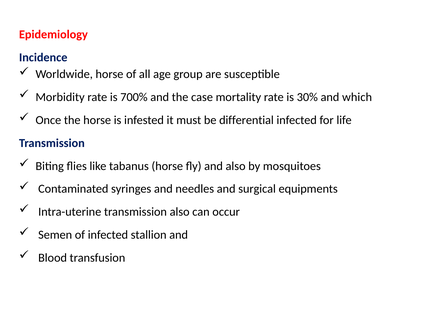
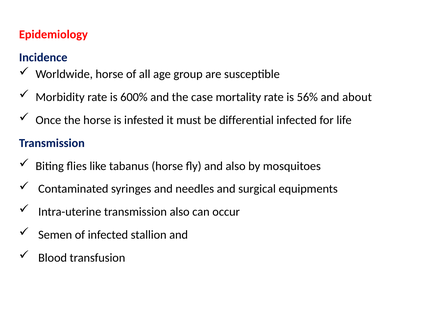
700%: 700% -> 600%
30%: 30% -> 56%
which: which -> about
